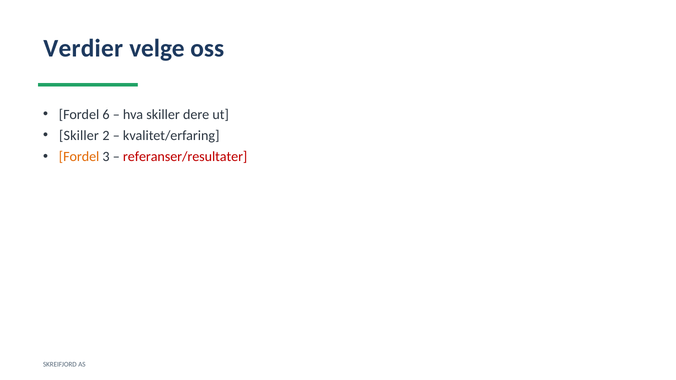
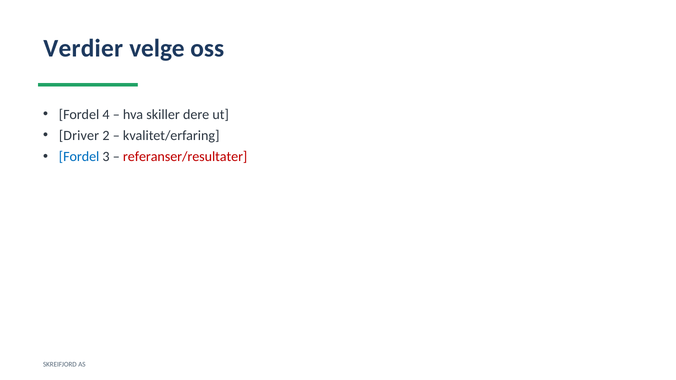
6: 6 -> 4
Skiller at (79, 136): Skiller -> Driver
Fordel at (79, 157) colour: orange -> blue
